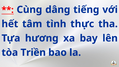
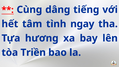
thực: thực -> ngay
